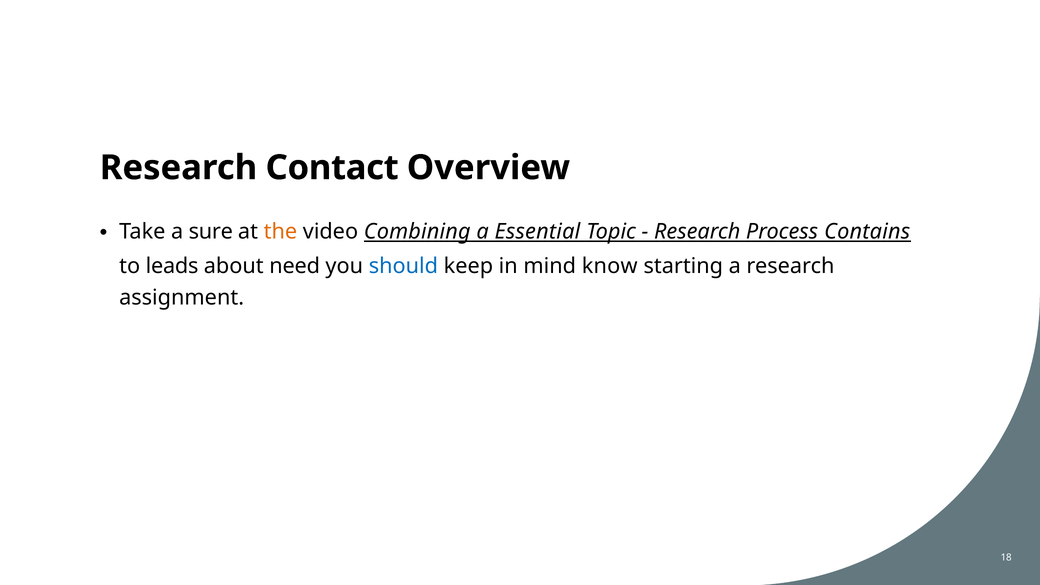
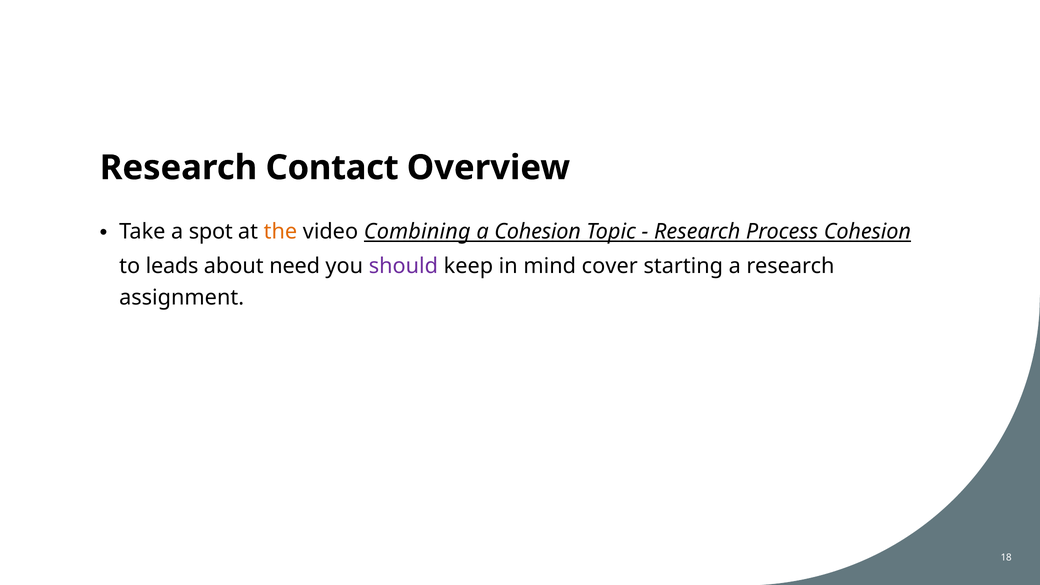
sure: sure -> spot
a Essential: Essential -> Cohesion
Process Contains: Contains -> Cohesion
should colour: blue -> purple
know: know -> cover
